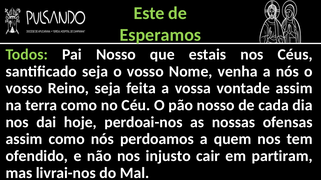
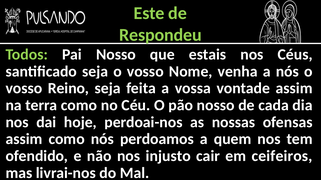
Esperamos: Esperamos -> Respondeu
partiram: partiram -> ceifeiros
